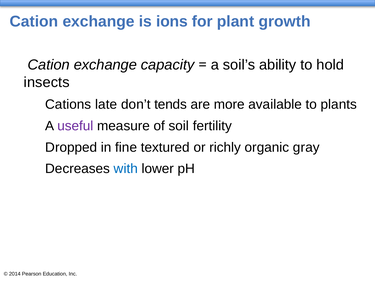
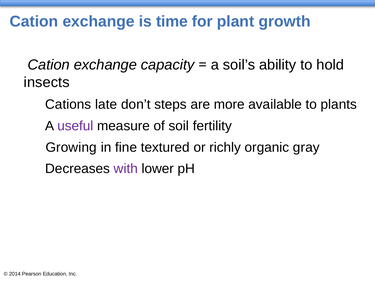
ions: ions -> time
tends: tends -> steps
Dropped: Dropped -> Growing
with colour: blue -> purple
